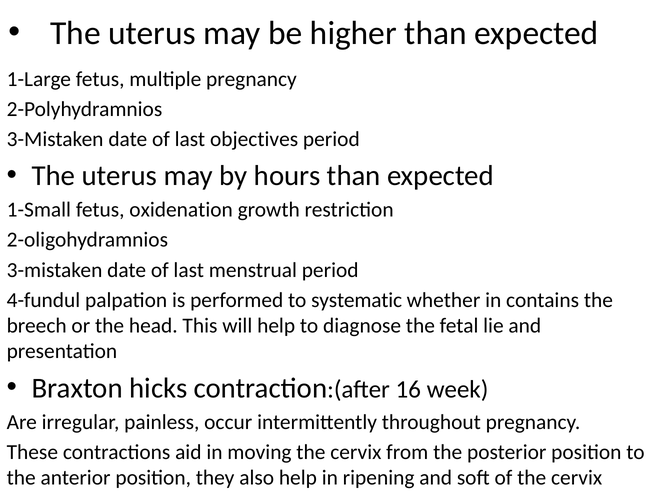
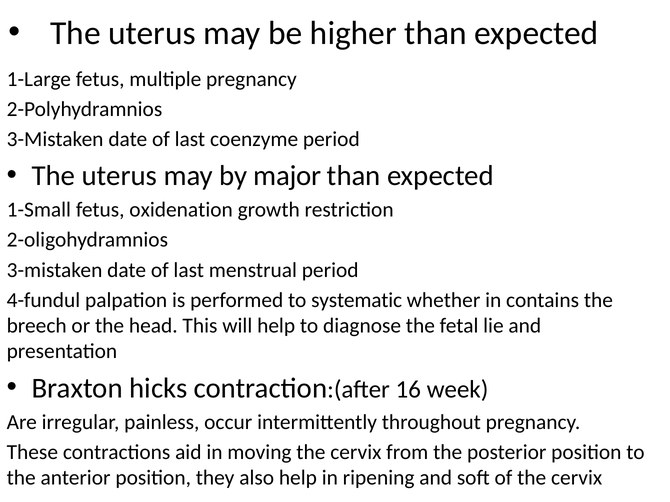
objectives: objectives -> coenzyme
hours: hours -> major
